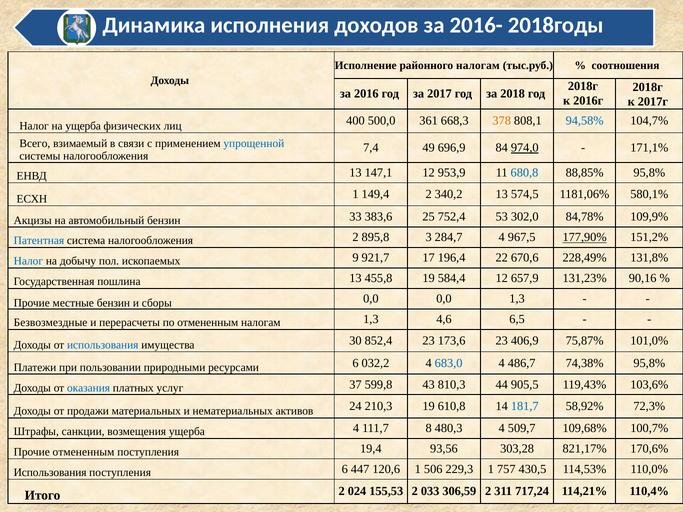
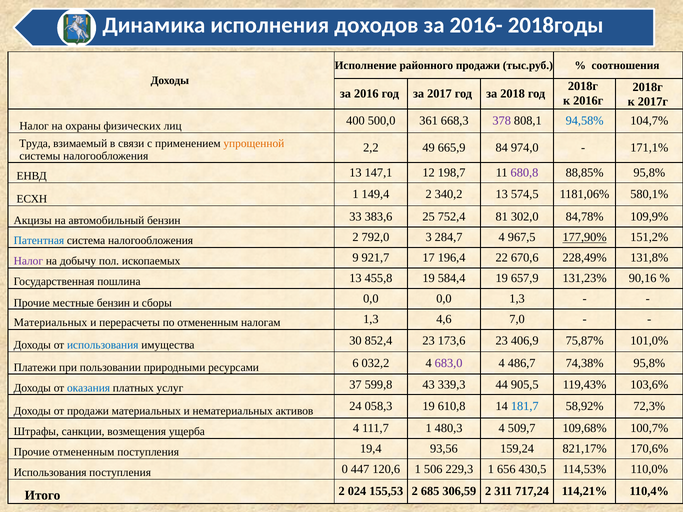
районного налогам: налогам -> продажи
на ущерба: ущерба -> охраны
378 colour: orange -> purple
Всего: Всего -> Труда
упрощенной colour: blue -> orange
7,4: 7,4 -> 2,2
696,9: 696,9 -> 665,9
974,0 underline: present -> none
953,9: 953,9 -> 198,7
680,8 colour: blue -> purple
53: 53 -> 81
895,8: 895,8 -> 792,0
Налог at (28, 261) colour: blue -> purple
584,4 12: 12 -> 19
Безвозмездные at (51, 323): Безвозмездные -> Материальных
6,5: 6,5 -> 7,0
683,0 colour: blue -> purple
810,3: 810,3 -> 339,3
210,3: 210,3 -> 058,3
111,7 8: 8 -> 1
303,28: 303,28 -> 159,24
поступления 6: 6 -> 0
757: 757 -> 656
033: 033 -> 685
